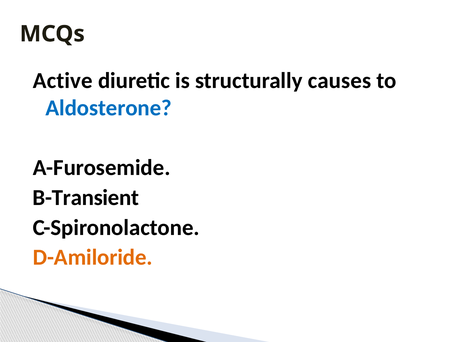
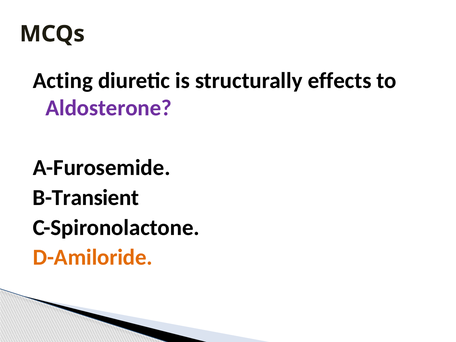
Active: Active -> Acting
causes: causes -> effects
Aldosterone colour: blue -> purple
